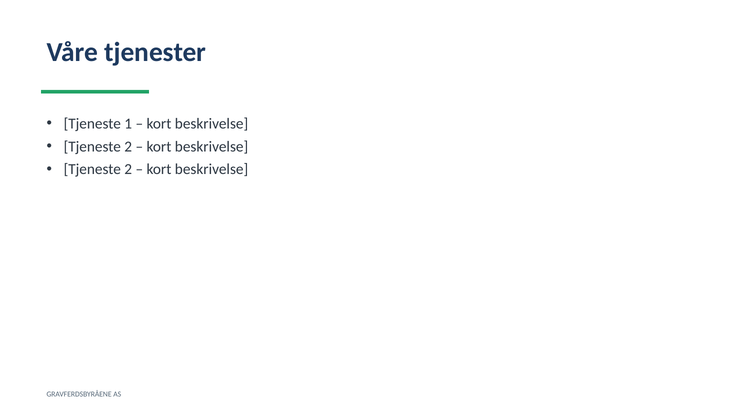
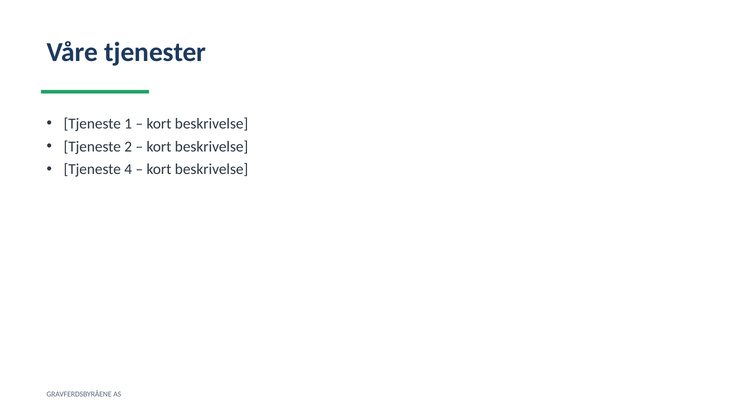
2 at (128, 170): 2 -> 4
